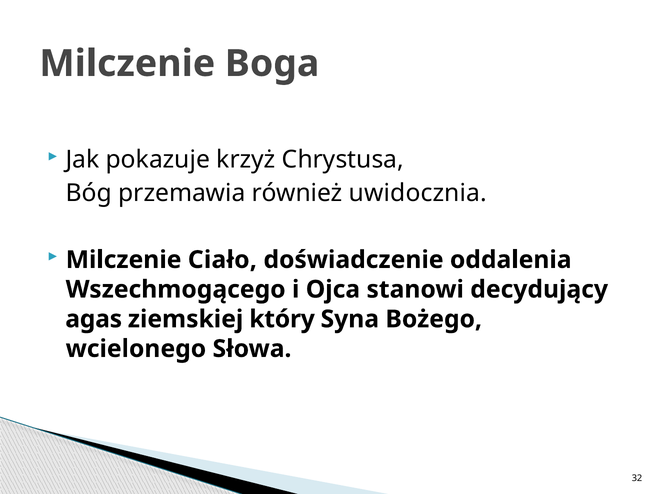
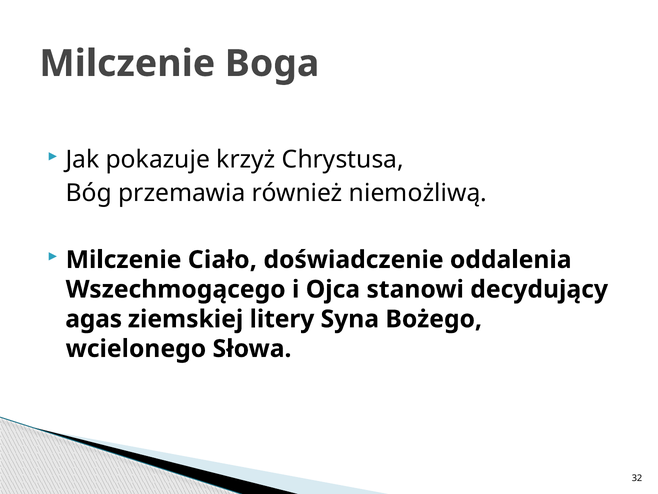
uwidocznia: uwidocznia -> niemożliwą
który: który -> litery
